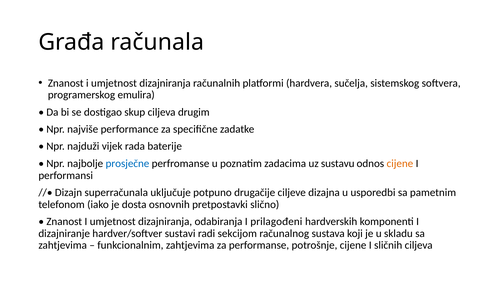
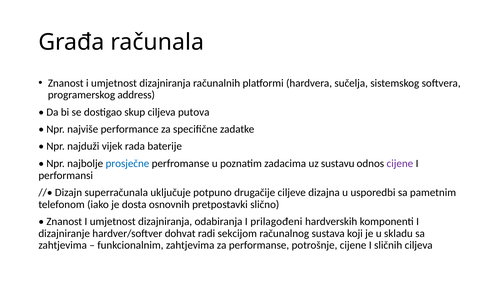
emulira: emulira -> address
drugim: drugim -> putova
cijene at (400, 164) colour: orange -> purple
sustavi: sustavi -> dohvat
